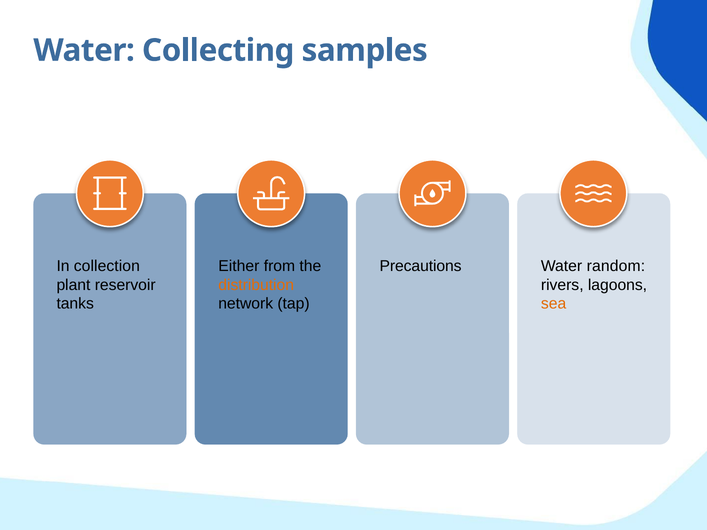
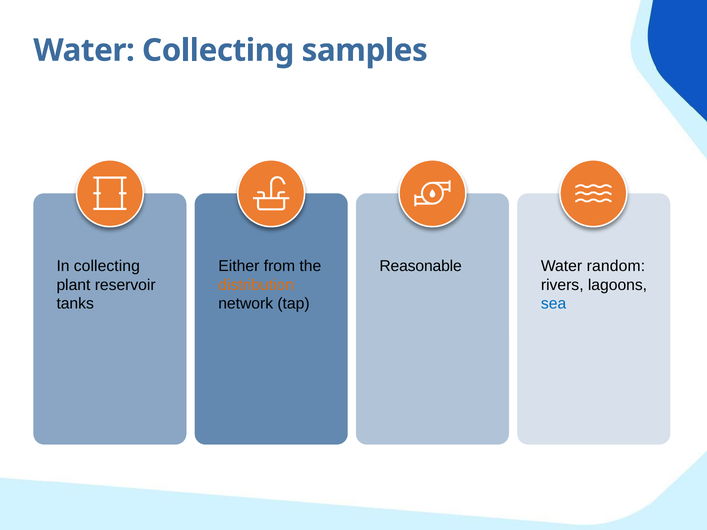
In collection: collection -> collecting
Precautions: Precautions -> Reasonable
sea colour: orange -> blue
